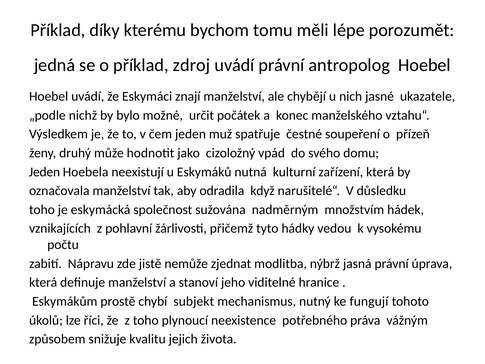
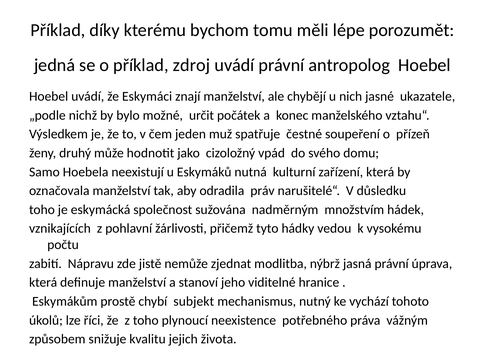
Jeden at (45, 172): Jeden -> Samo
když: když -> práv
fungují: fungují -> vychází
